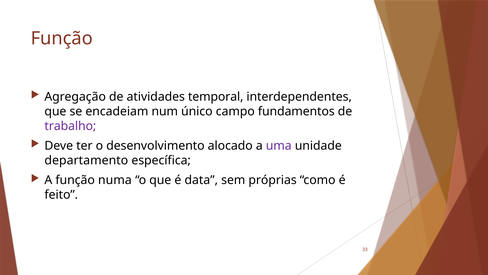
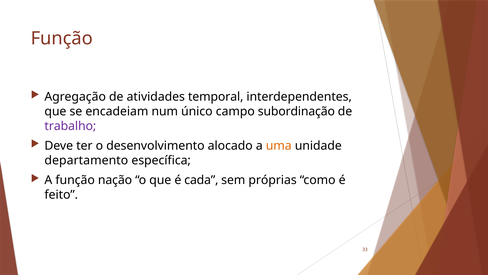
fundamentos: fundamentos -> subordinação
uma colour: purple -> orange
numa: numa -> nação
data: data -> cada
